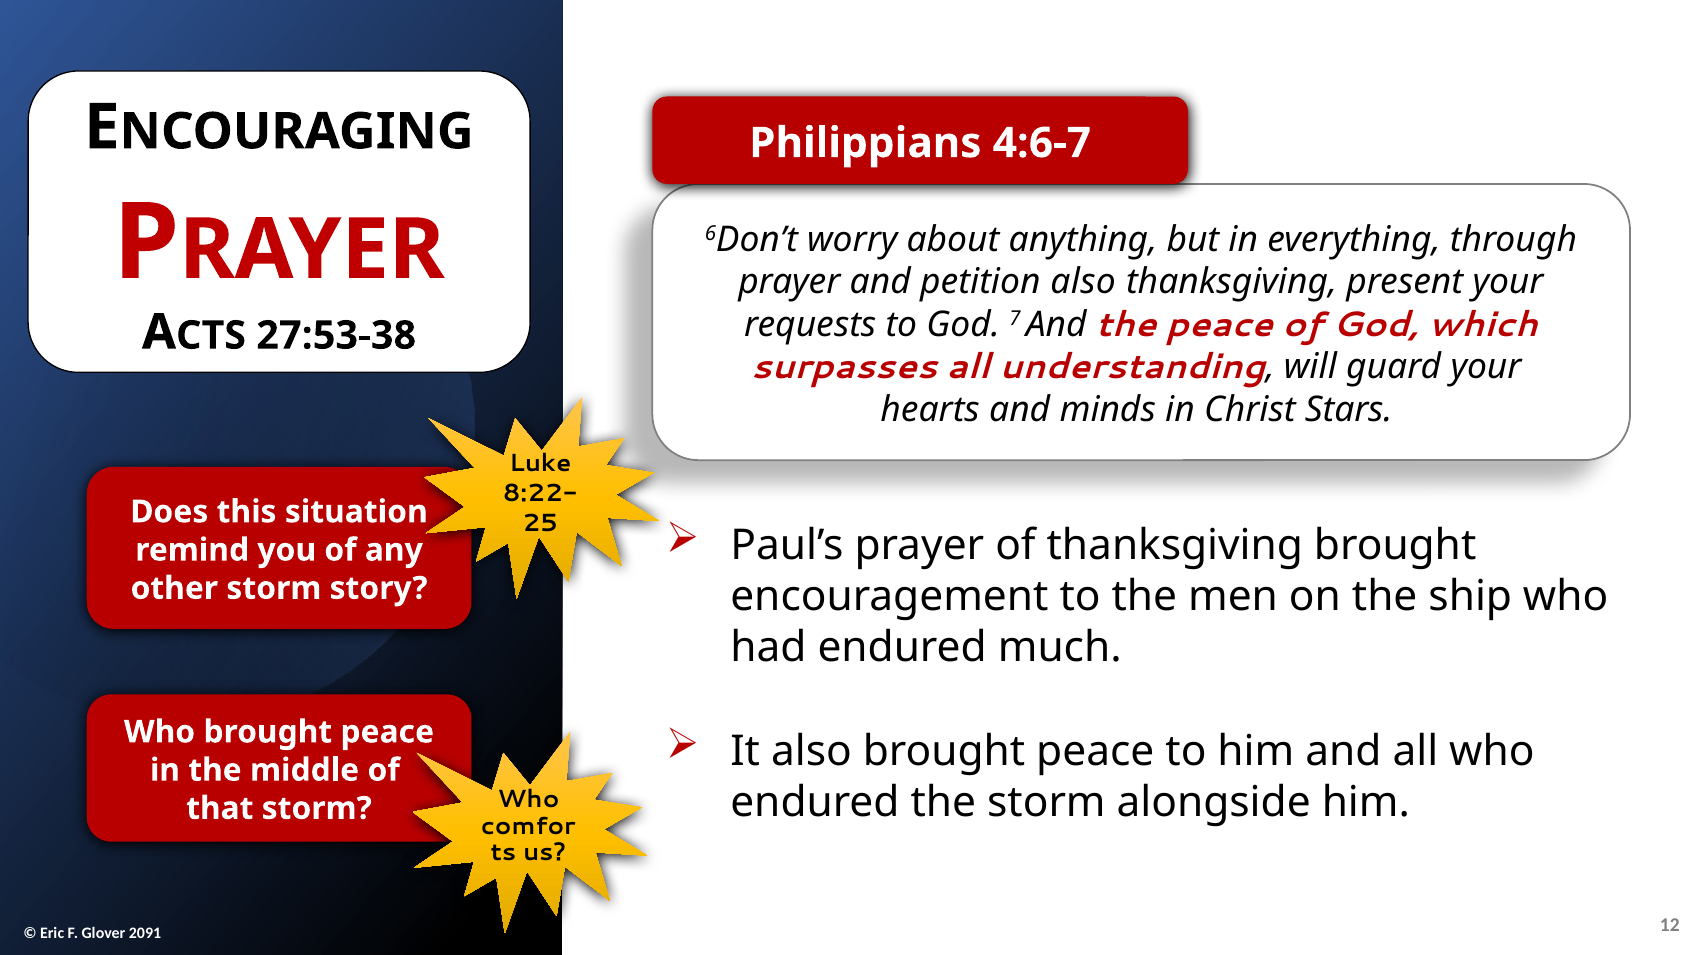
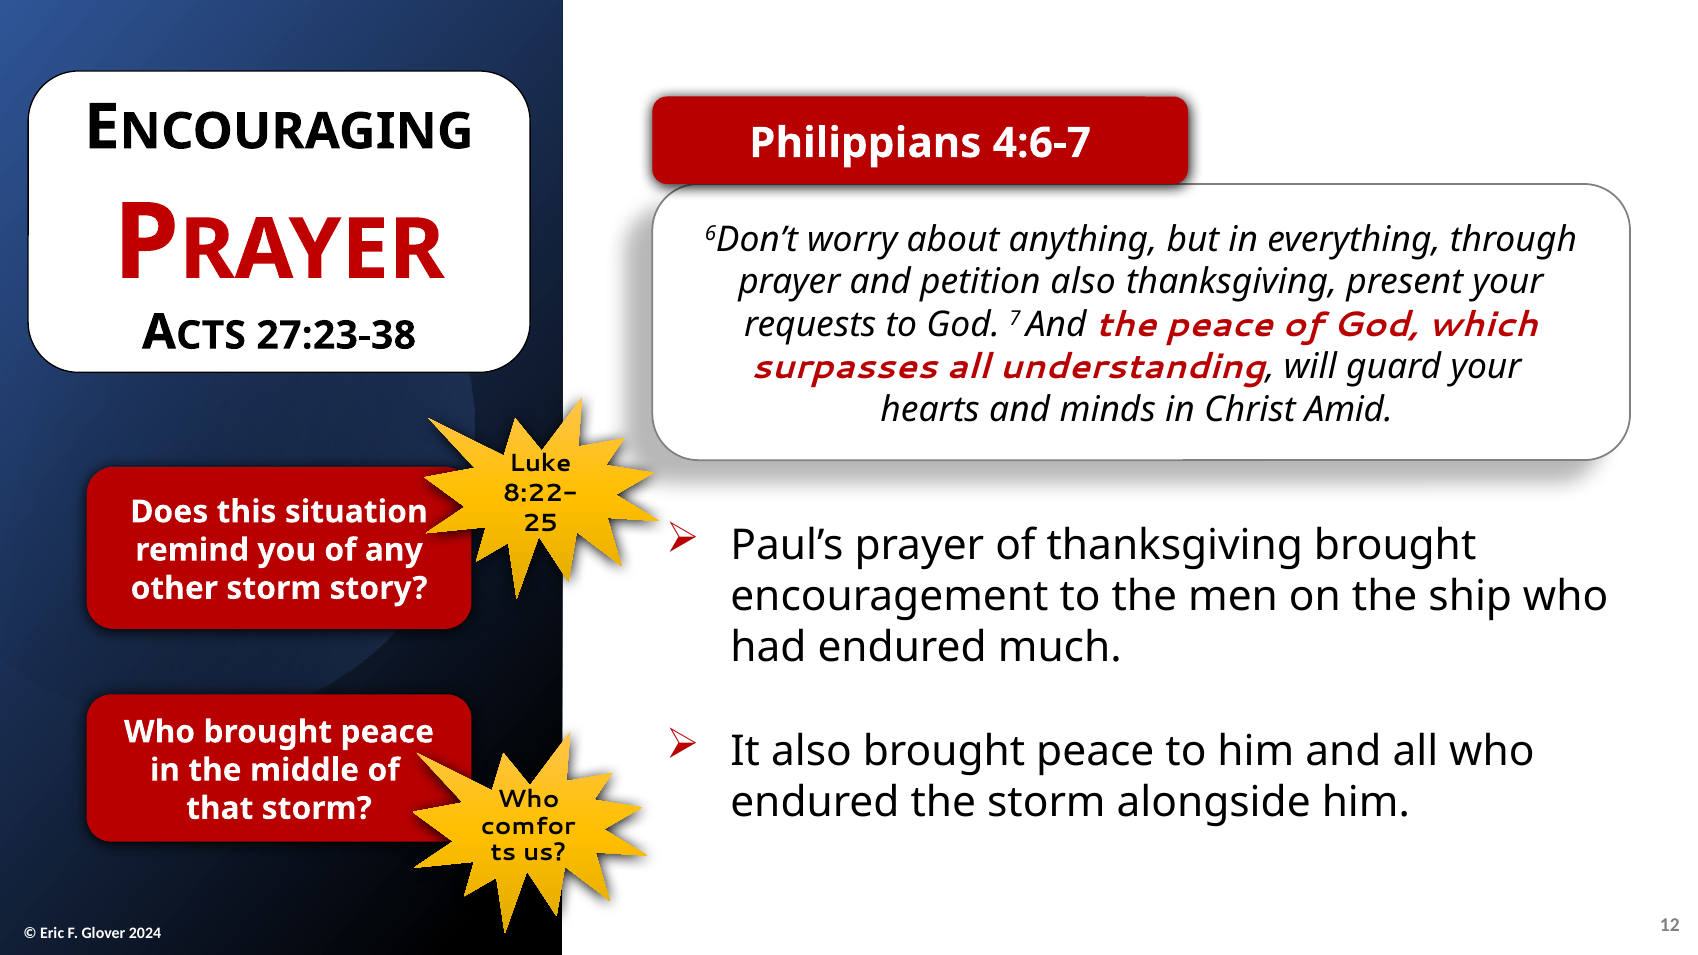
27:53-38: 27:53-38 -> 27:23-38
Stars: Stars -> Amid
2091: 2091 -> 2024
